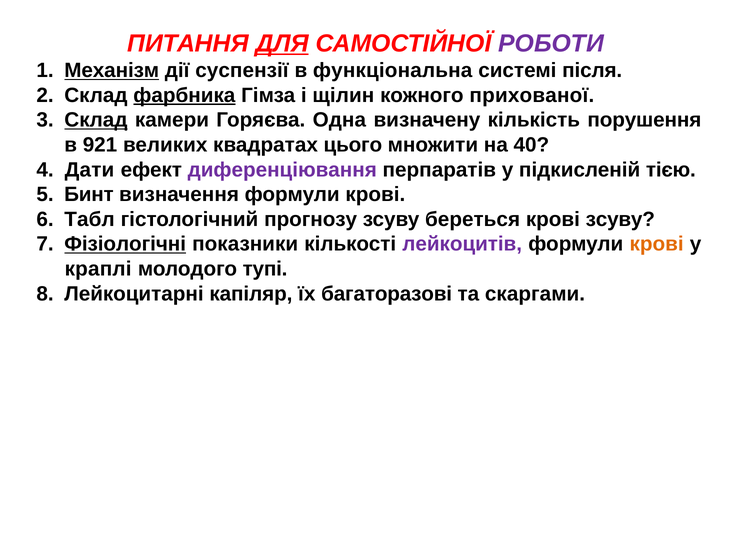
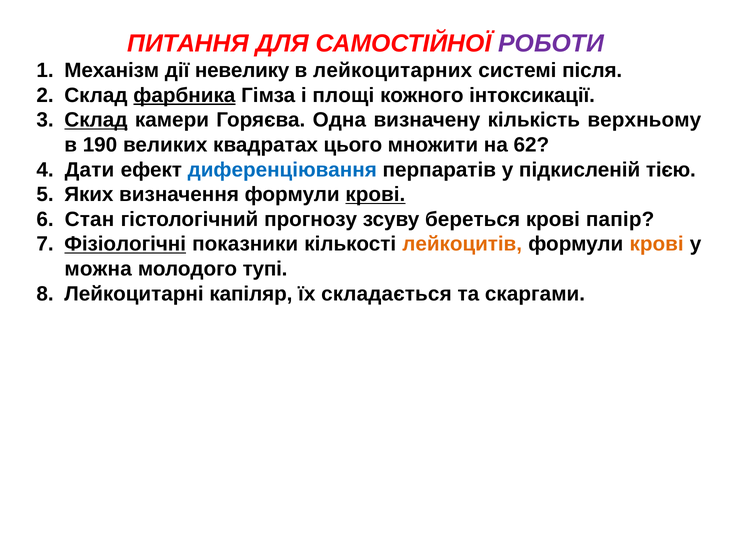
ДЛЯ underline: present -> none
Механізм underline: present -> none
суспензії: суспензії -> невелику
функціональна: функціональна -> лейкоцитарних
щілин: щілин -> площі
прихованої: прихованої -> інтоксикації
порушення: порушення -> верхньому
921: 921 -> 190
40: 40 -> 62
диференціювання colour: purple -> blue
Бинт: Бинт -> Яких
крові at (375, 195) underline: none -> present
Табл: Табл -> Стан
крові зсуву: зсуву -> папір
лейкоцитів colour: purple -> orange
краплі: краплі -> можна
багаторазові: багаторазові -> складається
